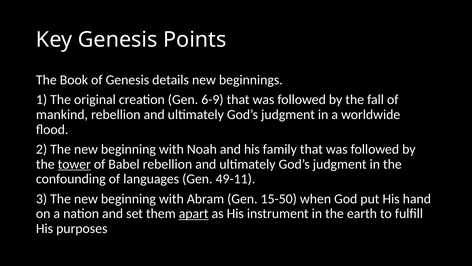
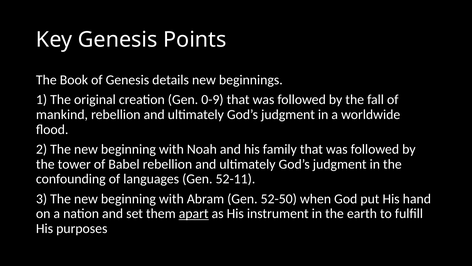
6-9: 6-9 -> 0-9
tower underline: present -> none
49-11: 49-11 -> 52-11
15-50: 15-50 -> 52-50
